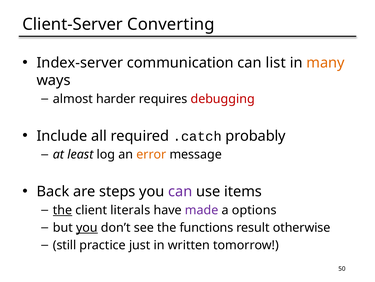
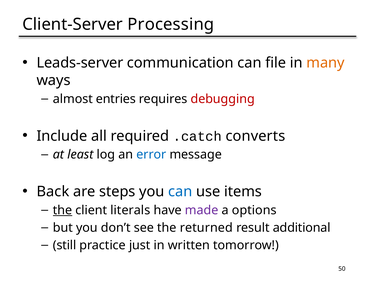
Converting: Converting -> Processing
Index-server: Index-server -> Leads-server
list: list -> file
harder: harder -> entries
probably: probably -> converts
error colour: orange -> blue
can at (180, 191) colour: purple -> blue
you at (87, 227) underline: present -> none
functions: functions -> returned
otherwise: otherwise -> additional
